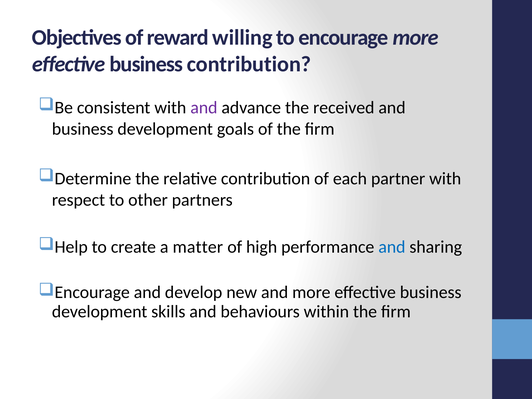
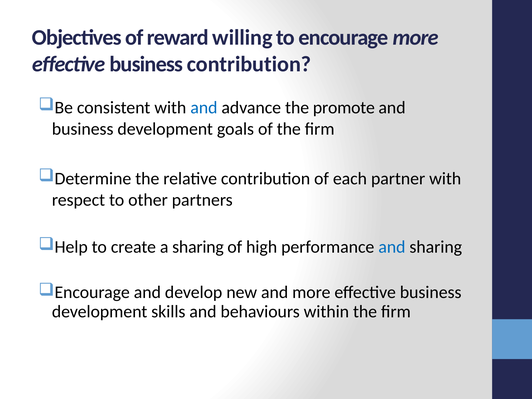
and at (204, 108) colour: purple -> blue
received: received -> promote
a matter: matter -> sharing
